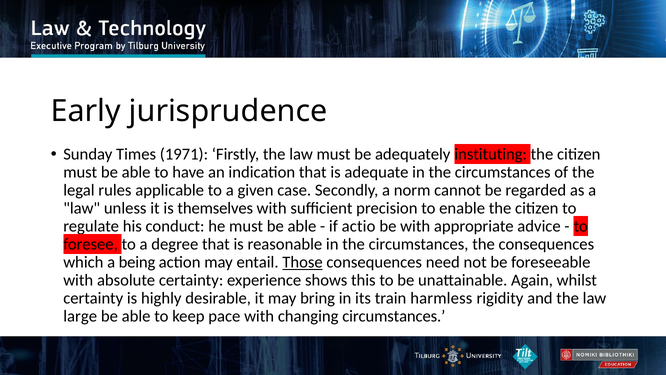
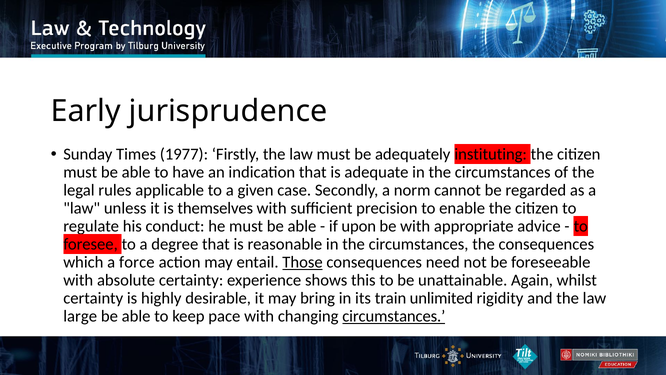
1971: 1971 -> 1977
actio: actio -> upon
being: being -> force
harmless: harmless -> unlimited
circumstances at (394, 316) underline: none -> present
